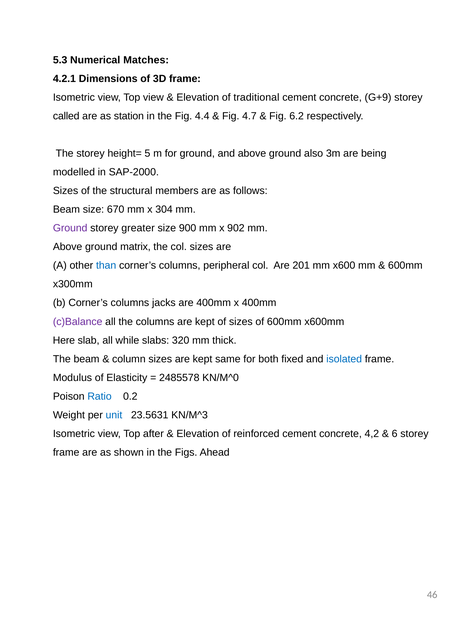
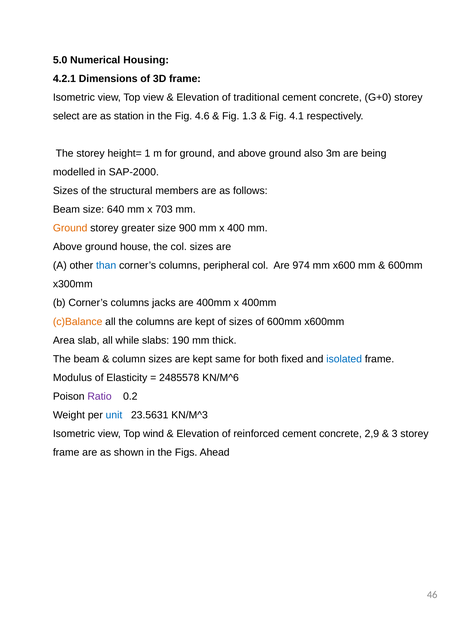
5.3: 5.3 -> 5.0
Matches: Matches -> Housing
G+9: G+9 -> G+0
called: called -> select
4.4: 4.4 -> 4.6
4.7: 4.7 -> 1.3
6.2: 6.2 -> 4.1
5: 5 -> 1
670: 670 -> 640
304: 304 -> 703
Ground at (70, 228) colour: purple -> orange
902: 902 -> 400
matrix: matrix -> house
201: 201 -> 974
c)Balance colour: purple -> orange
Here: Here -> Area
320: 320 -> 190
KN/M^0: KN/M^0 -> KN/M^6
Ratio colour: blue -> purple
after: after -> wind
4,2: 4,2 -> 2,9
6: 6 -> 3
